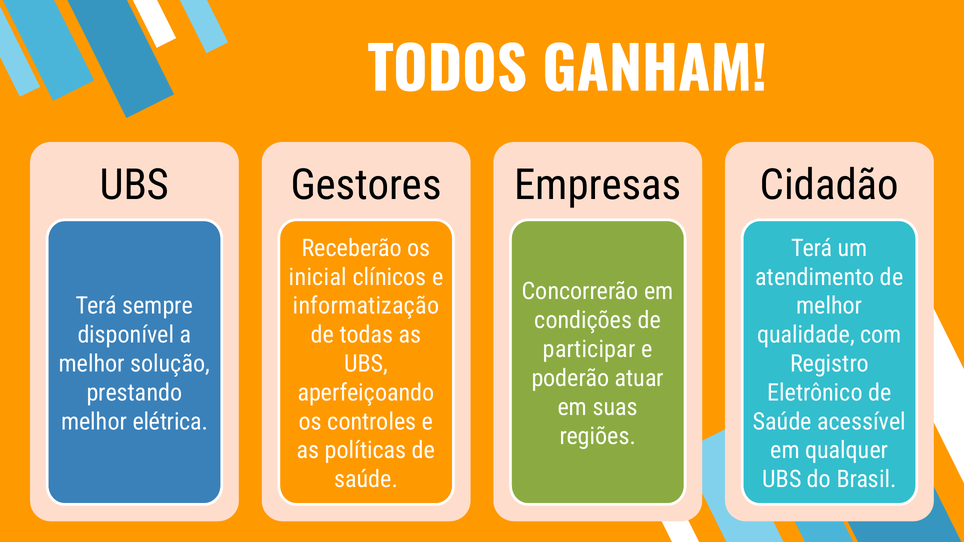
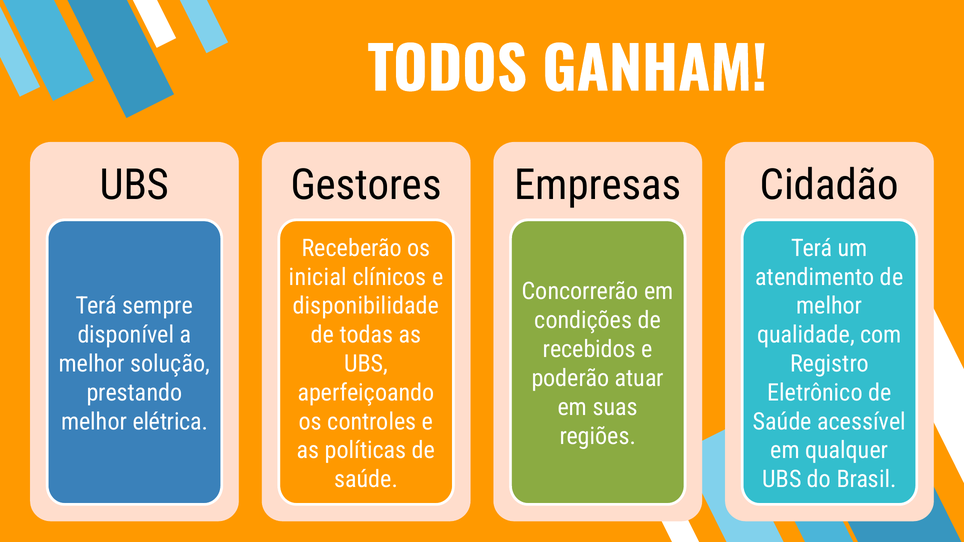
informatização: informatização -> disponibilidade
participar: participar -> recebidos
